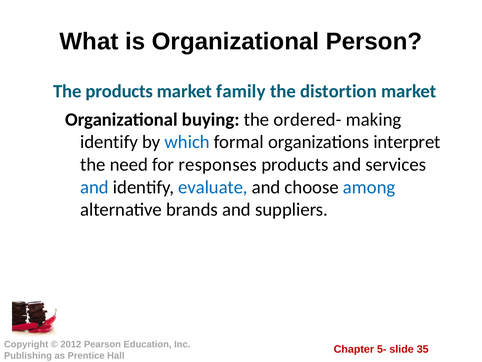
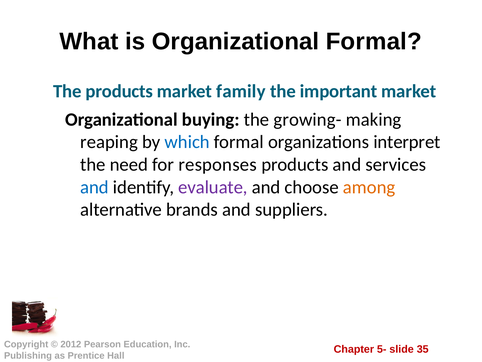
Organizational Person: Person -> Formal
distortion: distortion -> important
ordered-: ordered- -> growing-
identify at (109, 142): identify -> reaping
evaluate colour: blue -> purple
among colour: blue -> orange
